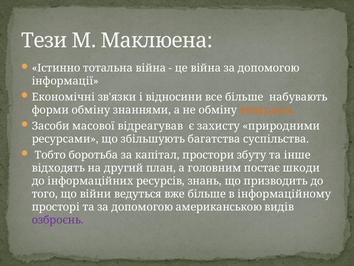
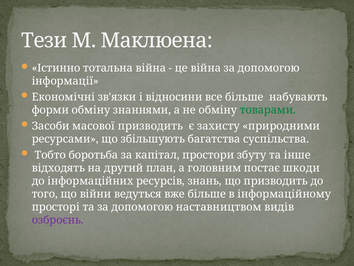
товарами colour: orange -> green
масової відреагував: відреагував -> призводить
американською: американською -> наставництвом
